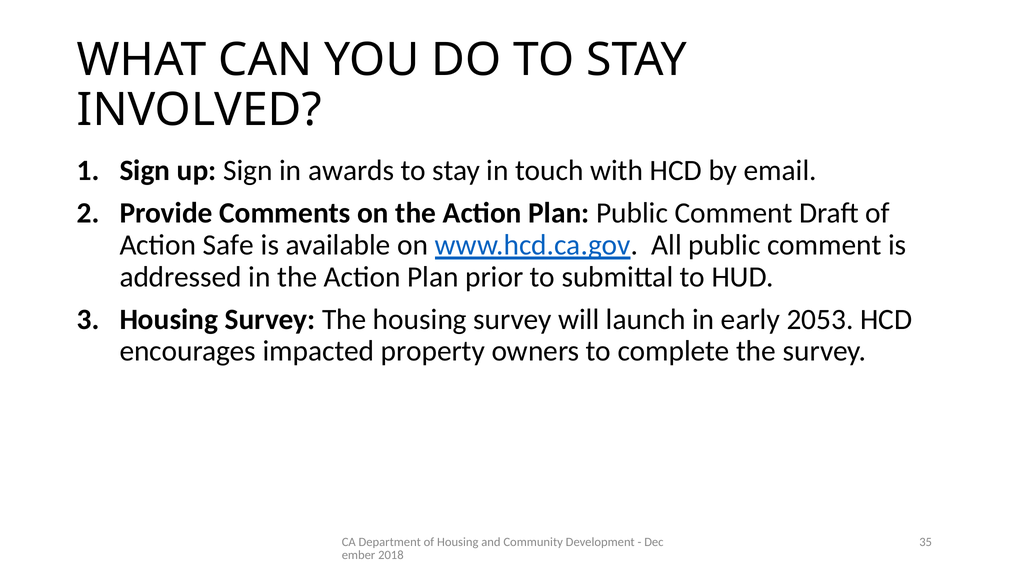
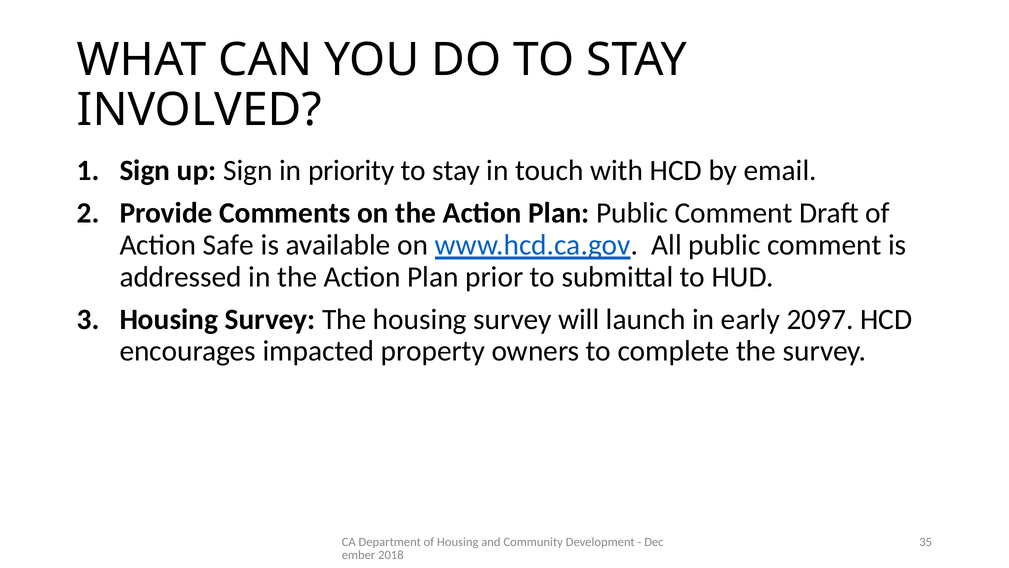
awards: awards -> priority
2053: 2053 -> 2097
